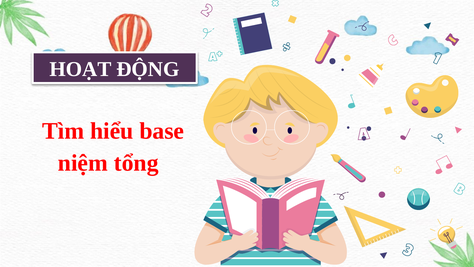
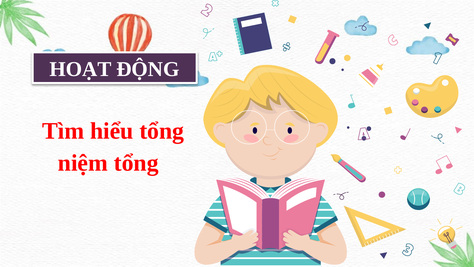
hiểu base: base -> tổng
